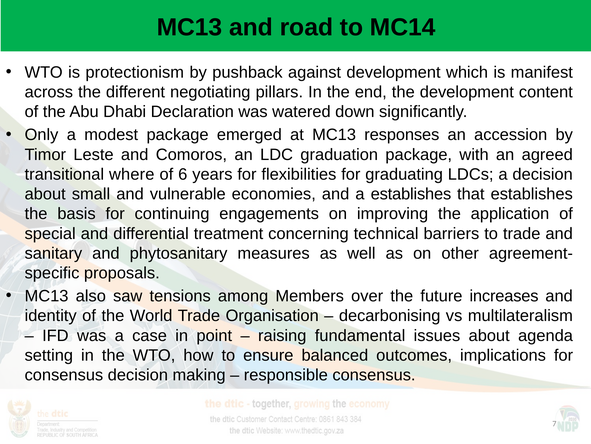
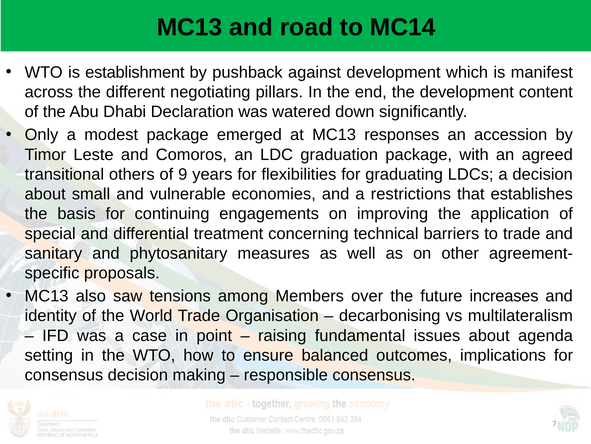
protectionism: protectionism -> establishment
where: where -> others
6: 6 -> 9
a establishes: establishes -> restrictions
